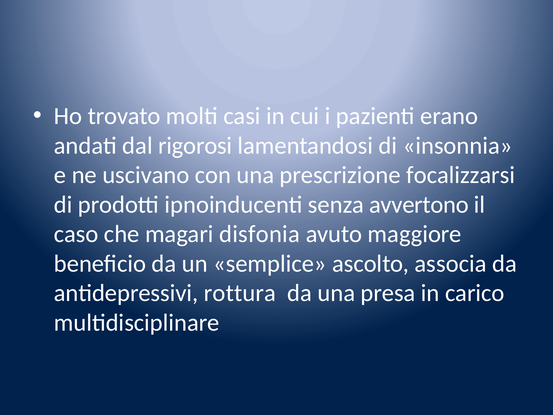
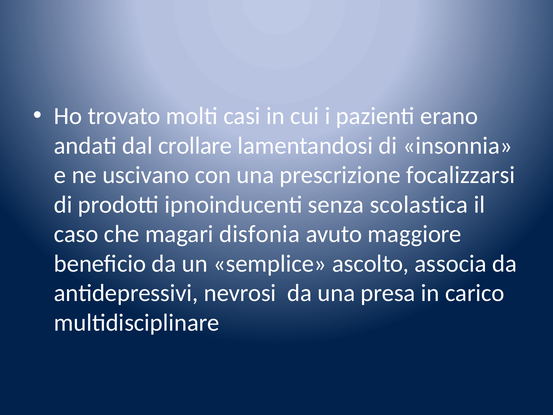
rigorosi: rigorosi -> crollare
avvertono: avvertono -> scolastica
rottura: rottura -> nevrosi
